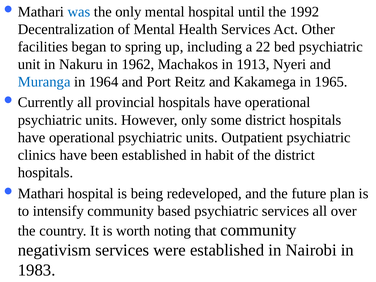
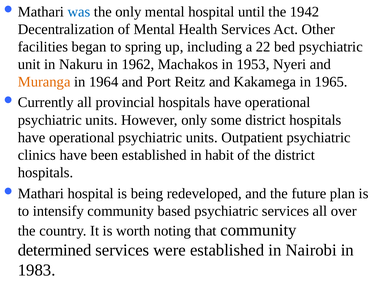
1992: 1992 -> 1942
1913: 1913 -> 1953
Muranga colour: blue -> orange
negativism: negativism -> determined
